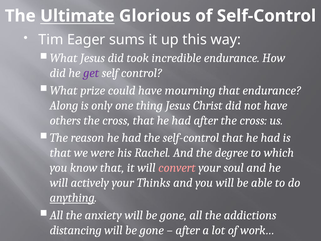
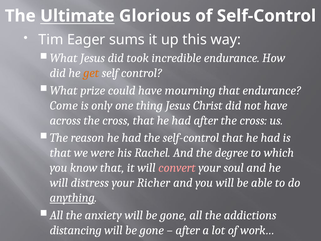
get colour: purple -> orange
Along: Along -> Come
others: others -> across
actively: actively -> distress
Thinks: Thinks -> Richer
